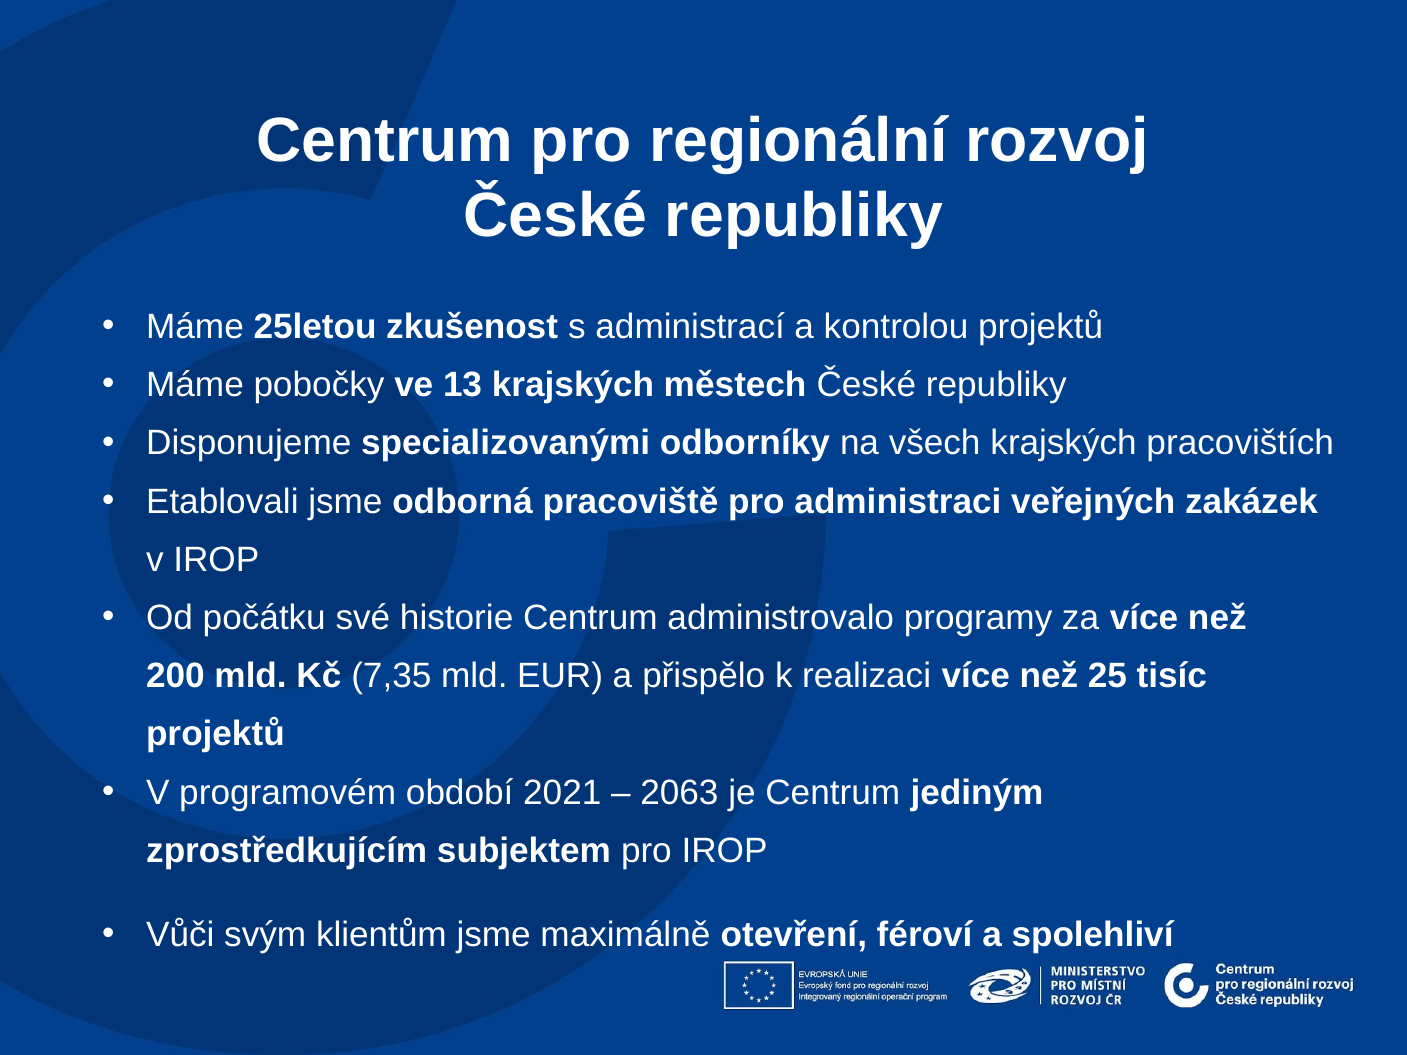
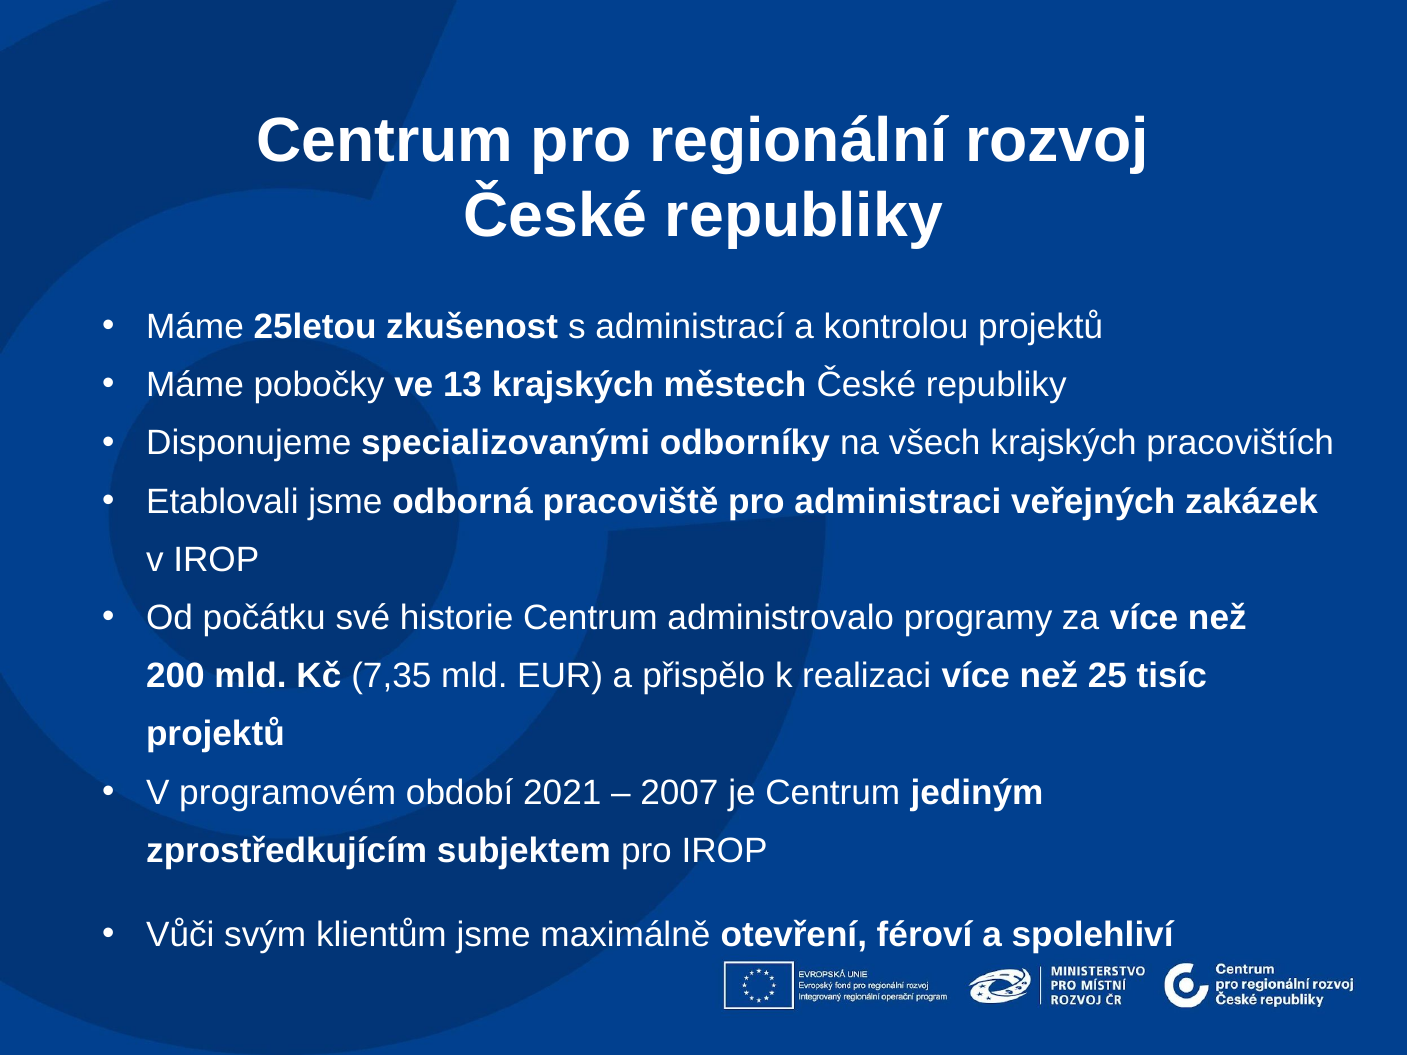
2063: 2063 -> 2007
